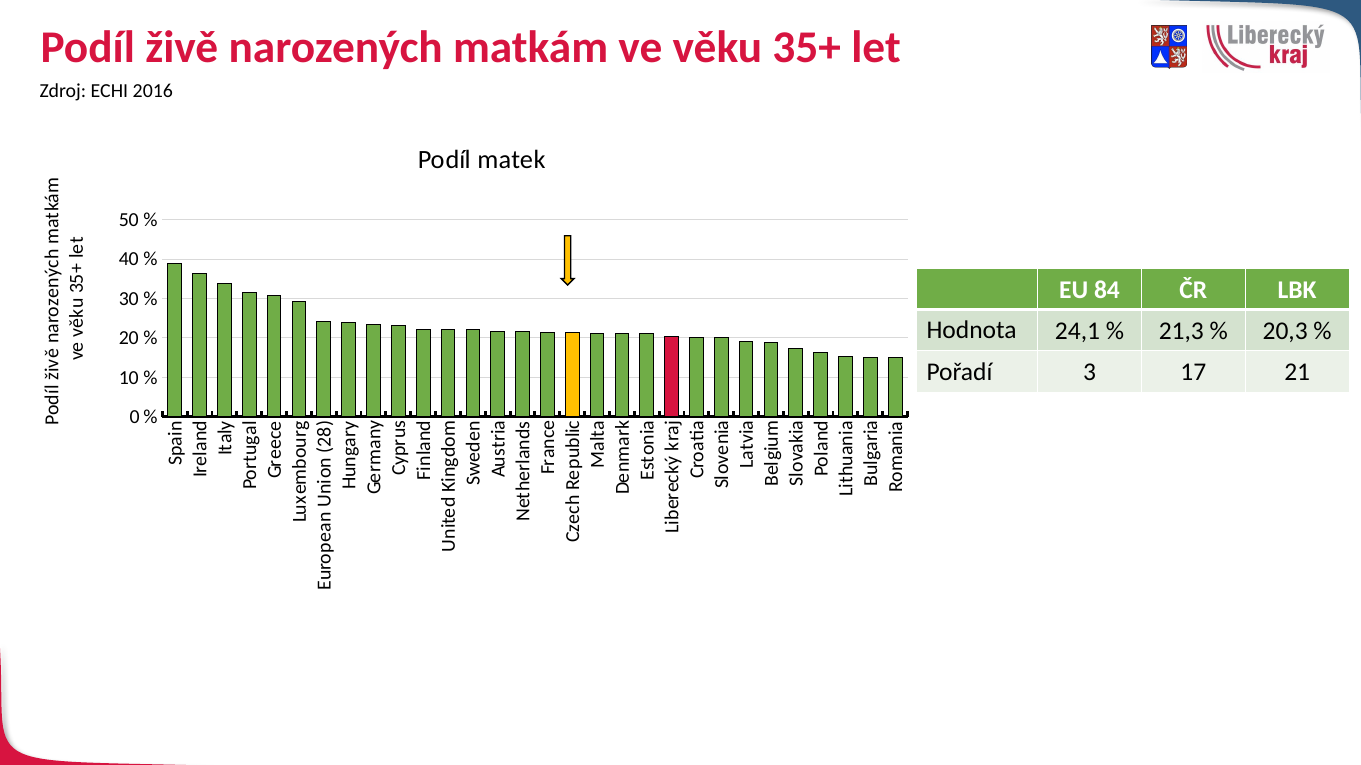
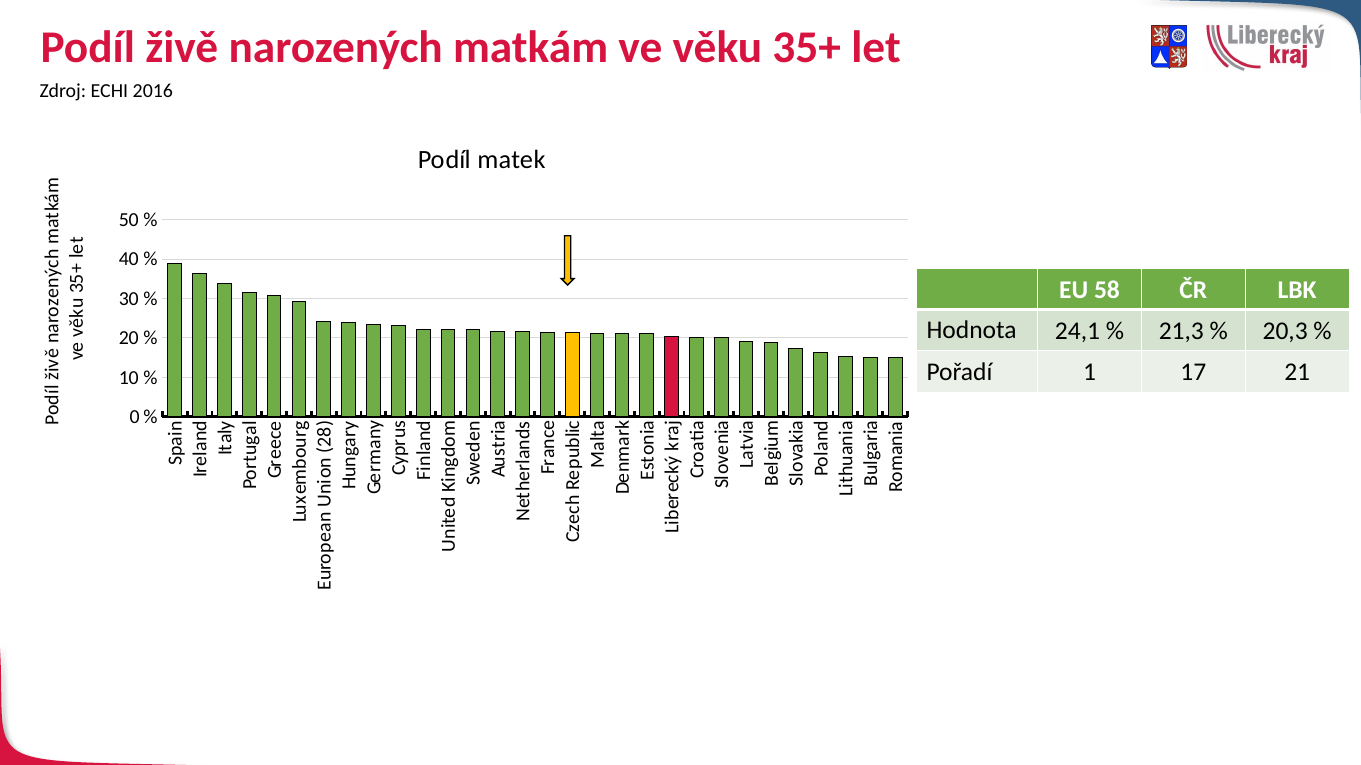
84: 84 -> 58
Pořadí 3: 3 -> 1
